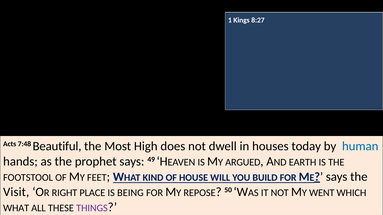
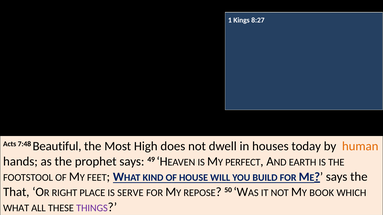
human colour: blue -> orange
ARGUED: ARGUED -> PERFECT
Visit: Visit -> That
BEING: BEING -> SERVE
WENT: WENT -> BOOK
